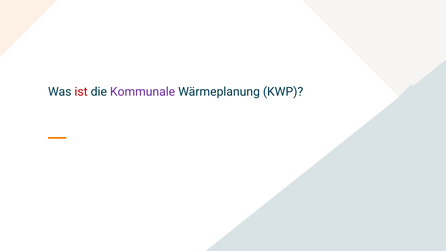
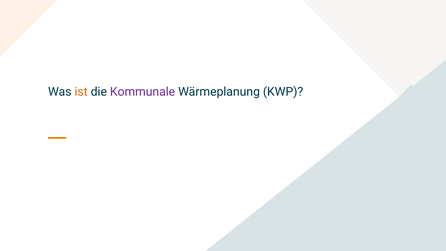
ist colour: red -> orange
